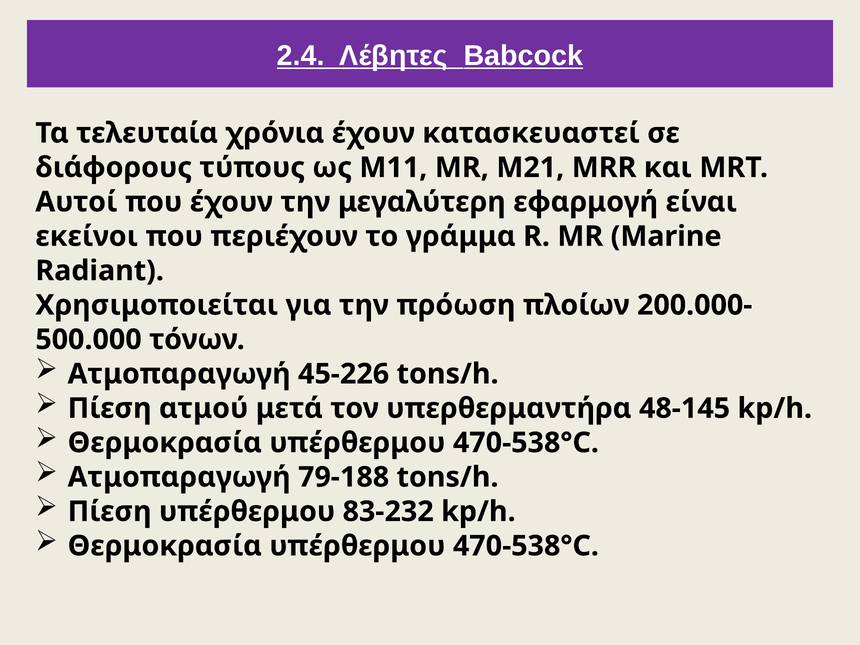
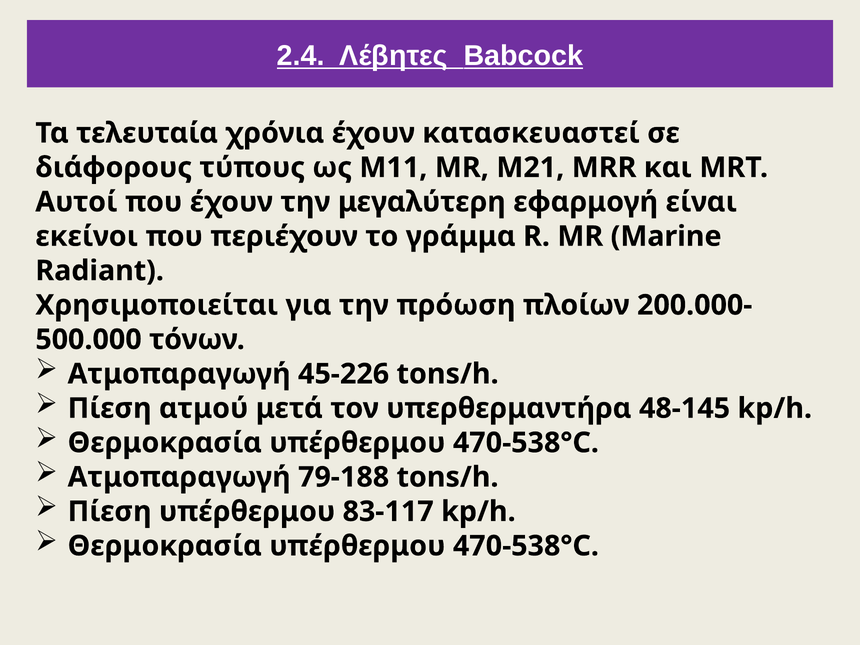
83-232: 83-232 -> 83-117
